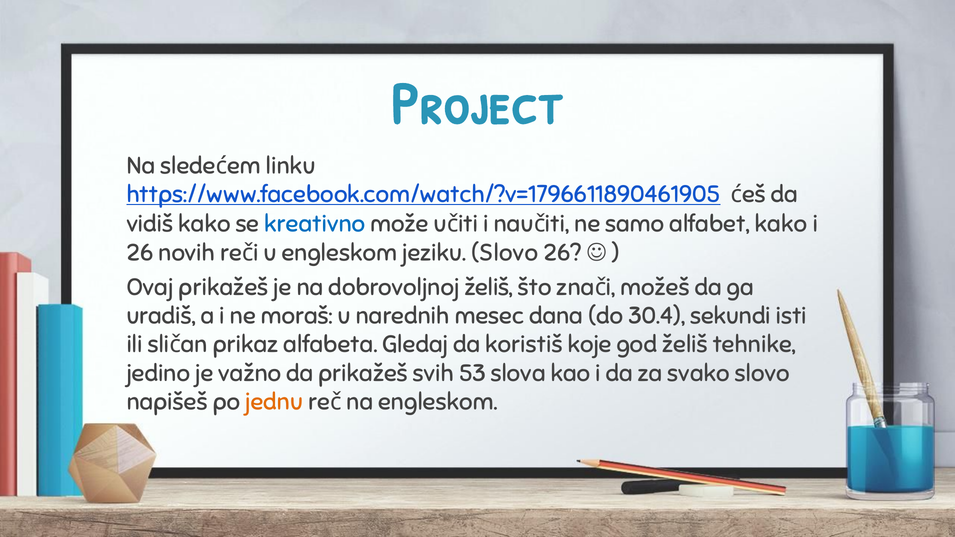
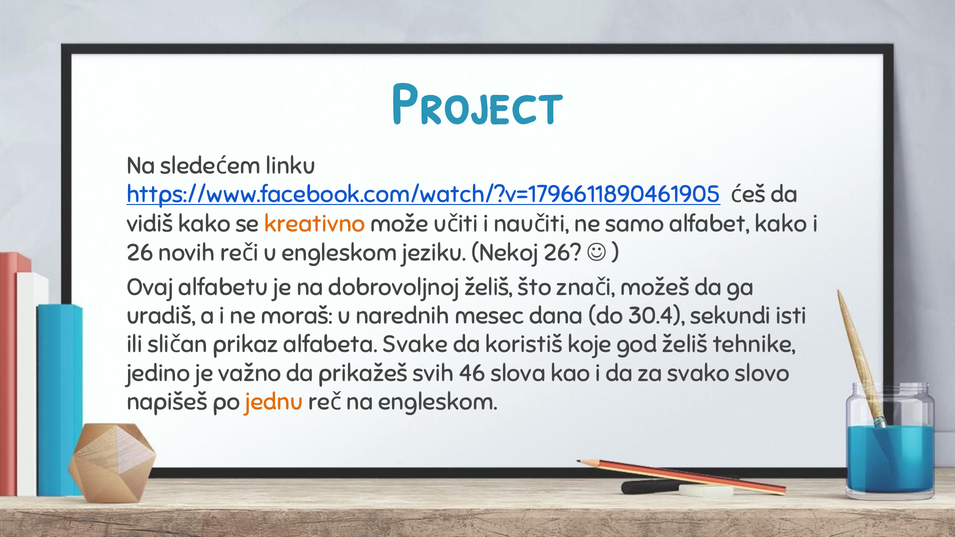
kreativno colour: blue -> orange
jeziku Slovo: Slovo -> Nekoj
Ovaj prikažeš: prikažeš -> alfabetu
Gledaj: Gledaj -> Svake
53: 53 -> 46
